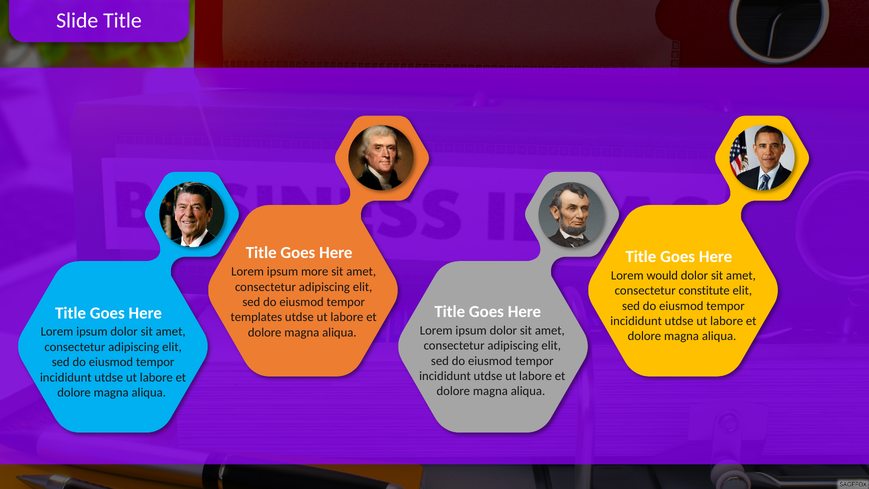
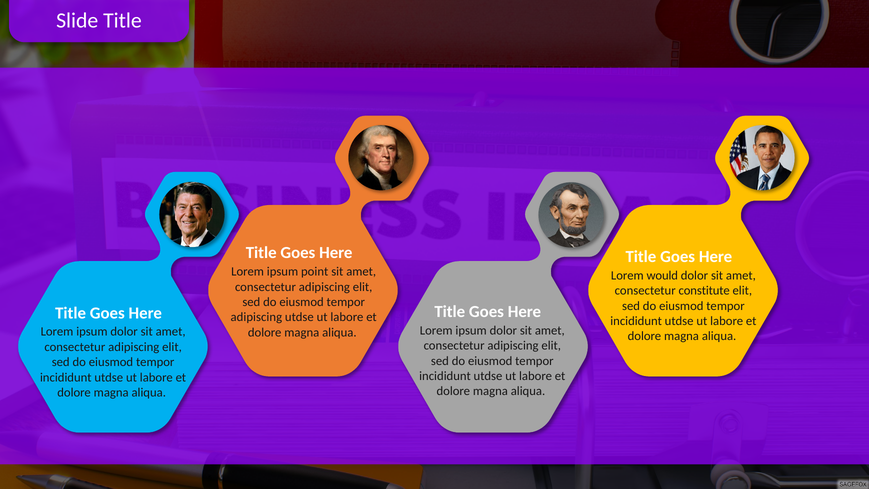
more: more -> point
templates at (256, 317): templates -> adipiscing
